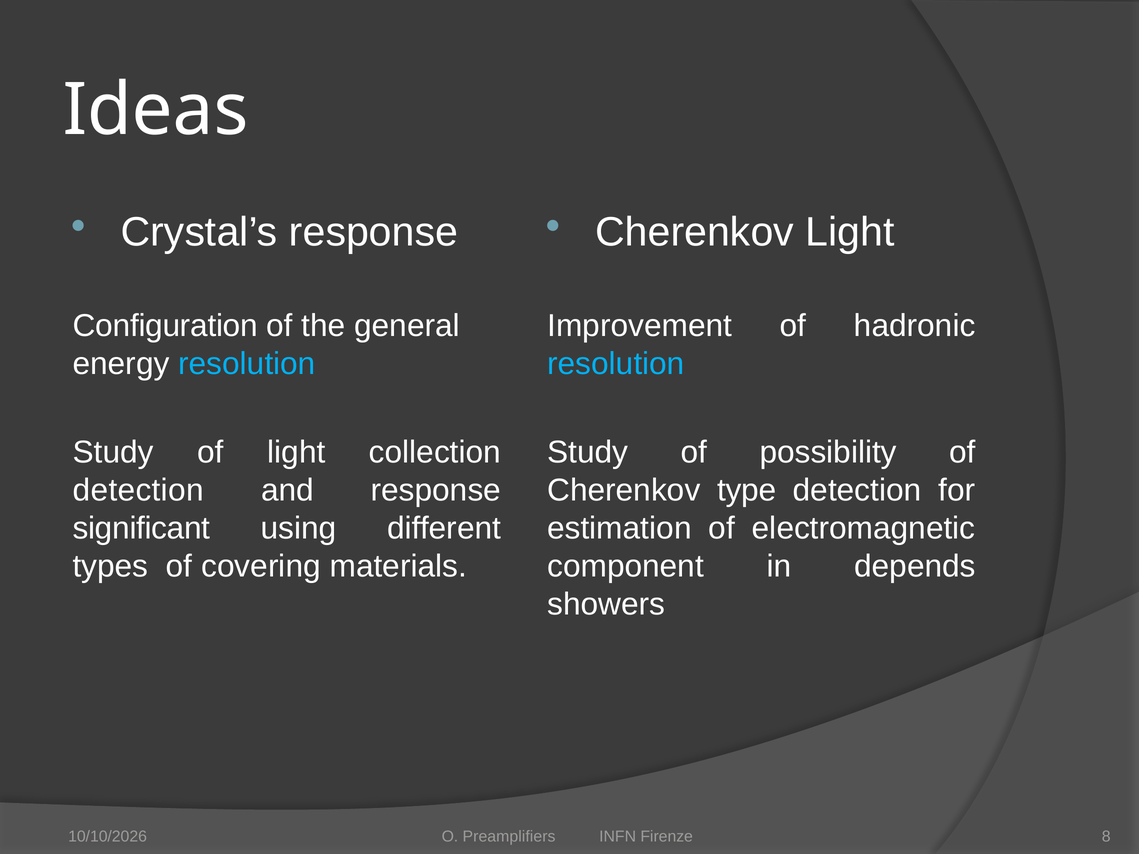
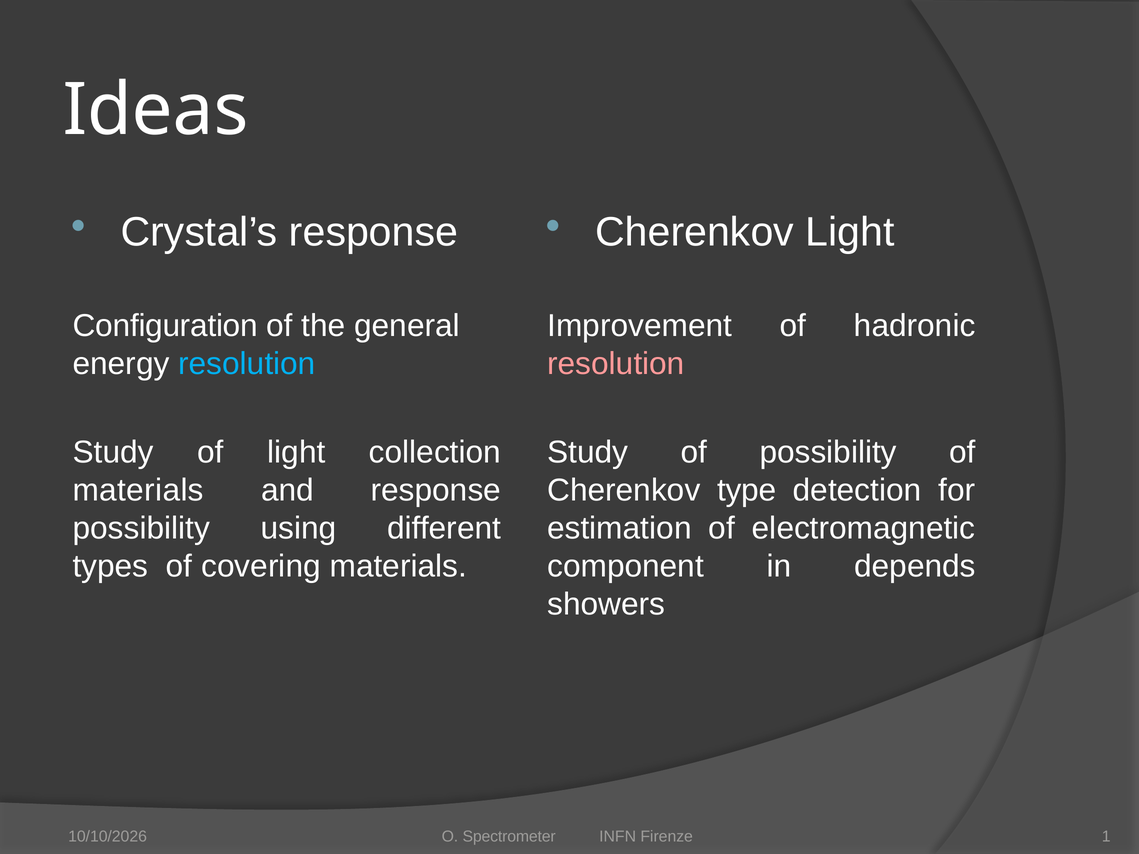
resolution at (616, 364) colour: light blue -> pink
detection at (138, 491): detection -> materials
significant at (141, 529): significant -> possibility
Preamplifiers: Preamplifiers -> Spectrometer
8: 8 -> 1
